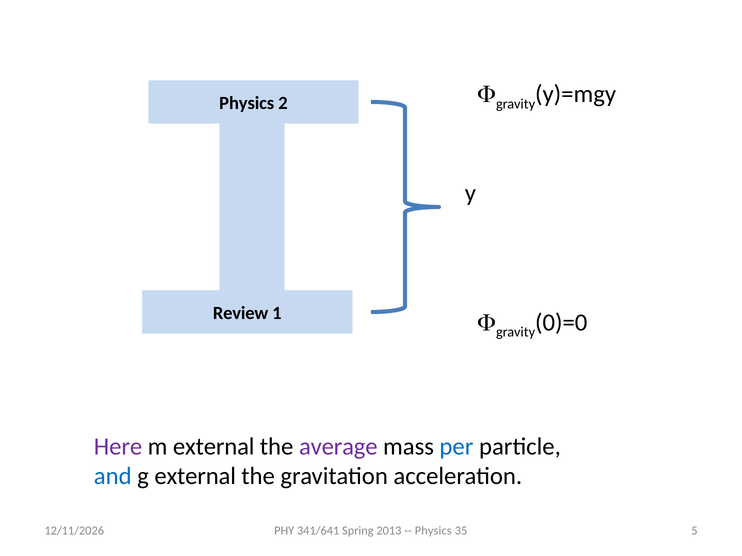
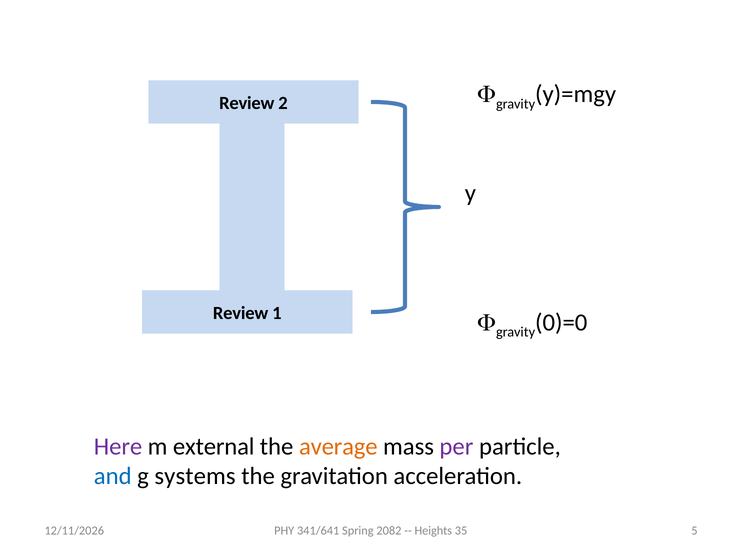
Physics at (247, 103): Physics -> Review
average colour: purple -> orange
per colour: blue -> purple
g external: external -> systems
2013: 2013 -> 2082
Physics at (433, 531): Physics -> Heights
